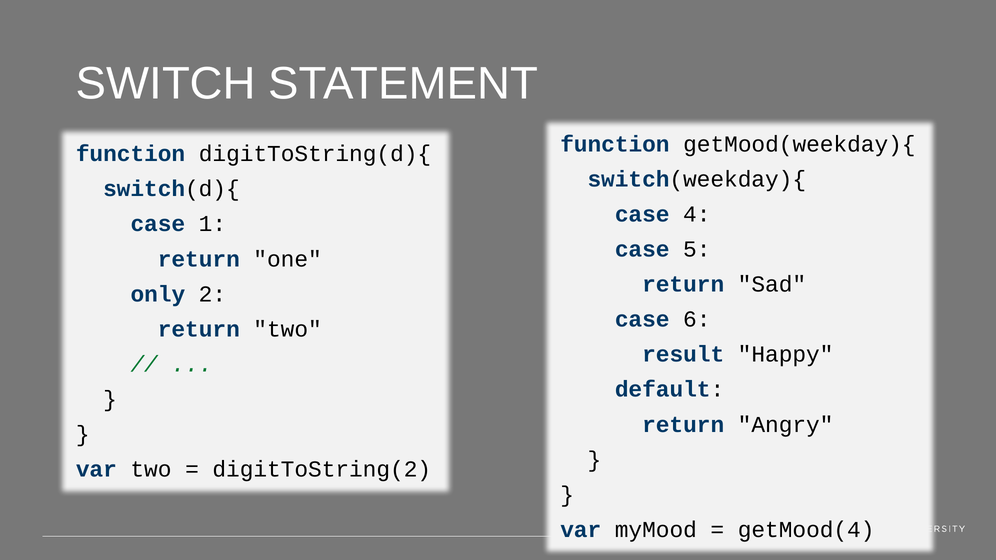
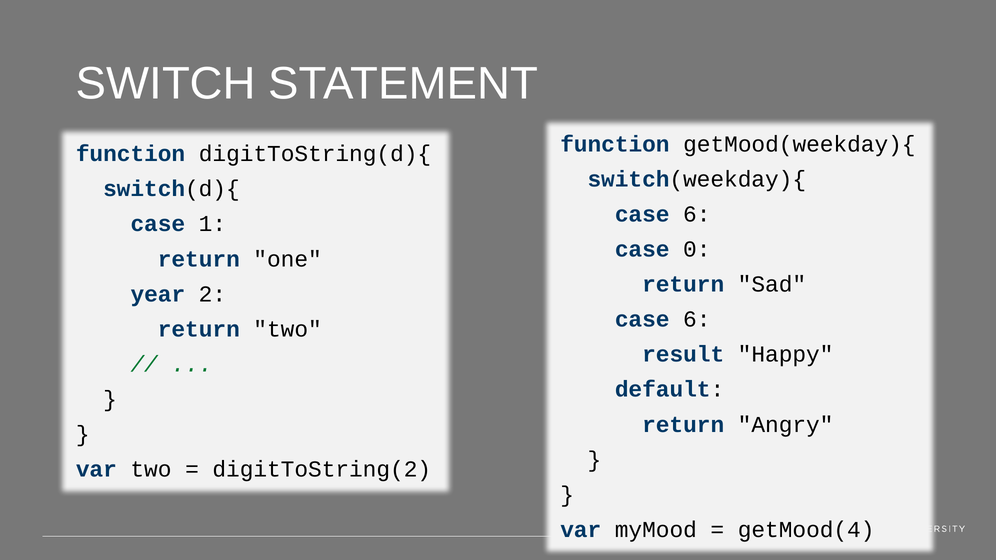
4 at (697, 215): 4 -> 6
5: 5 -> 0
only: only -> year
